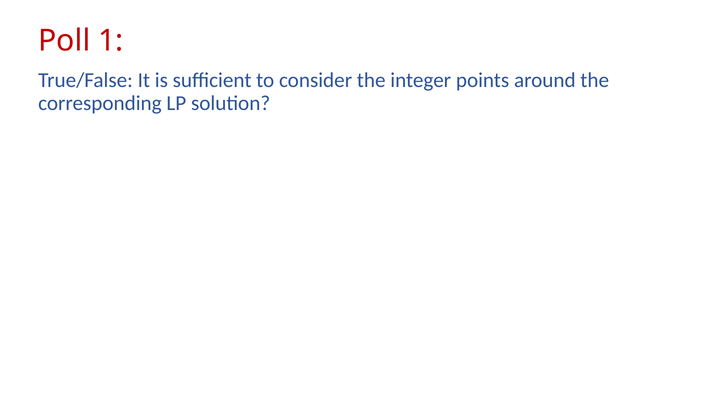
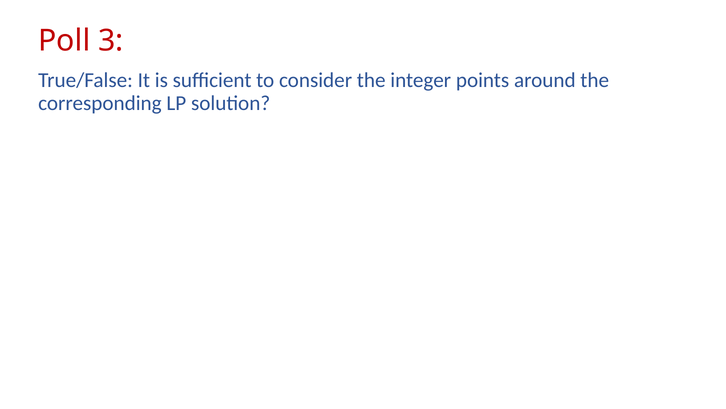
1: 1 -> 3
